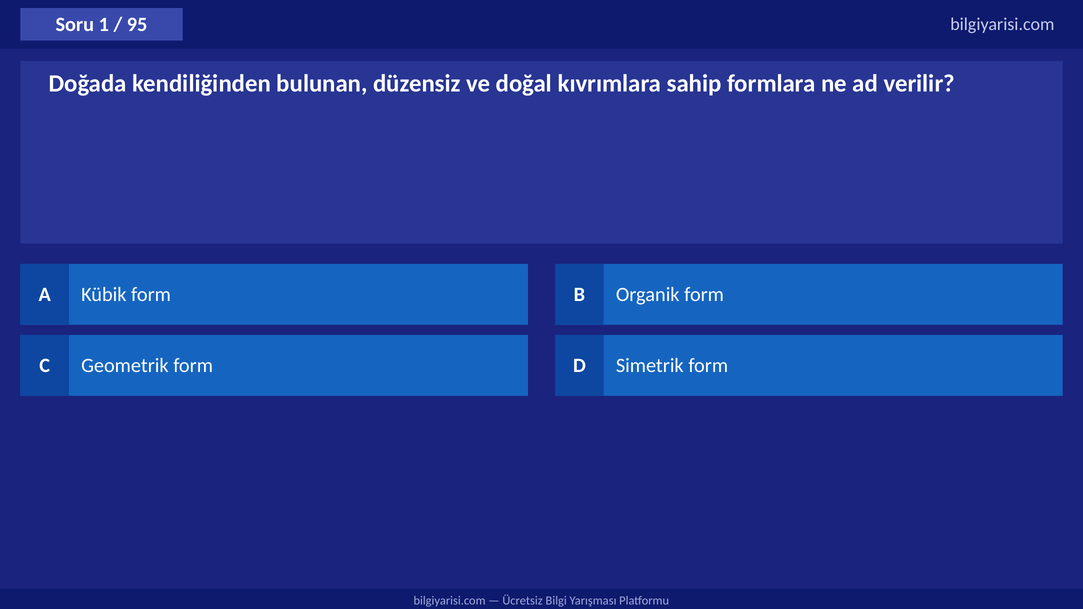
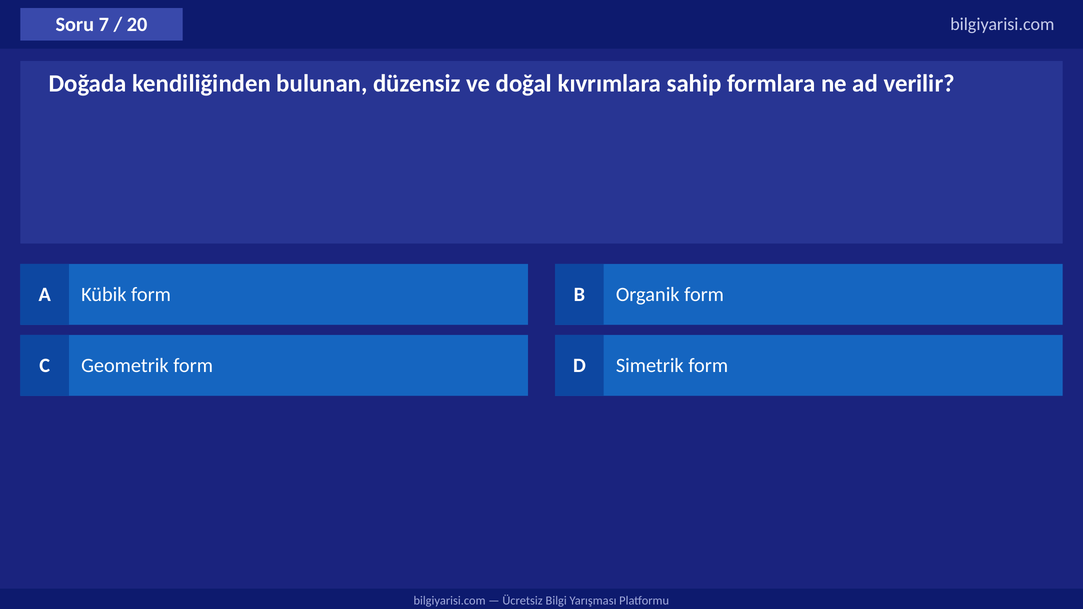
1: 1 -> 7
95: 95 -> 20
